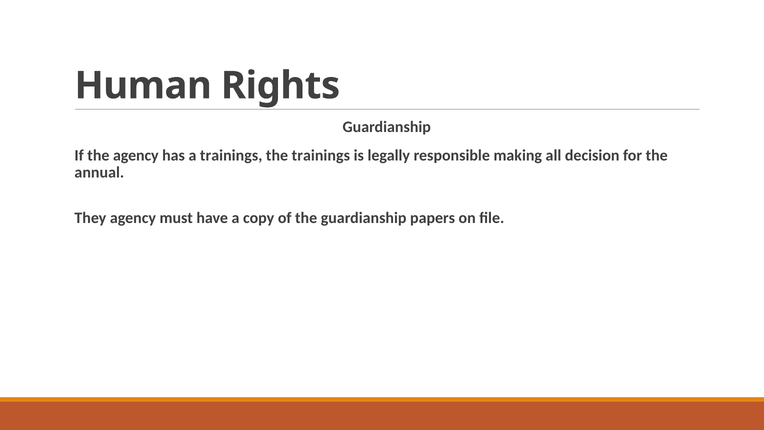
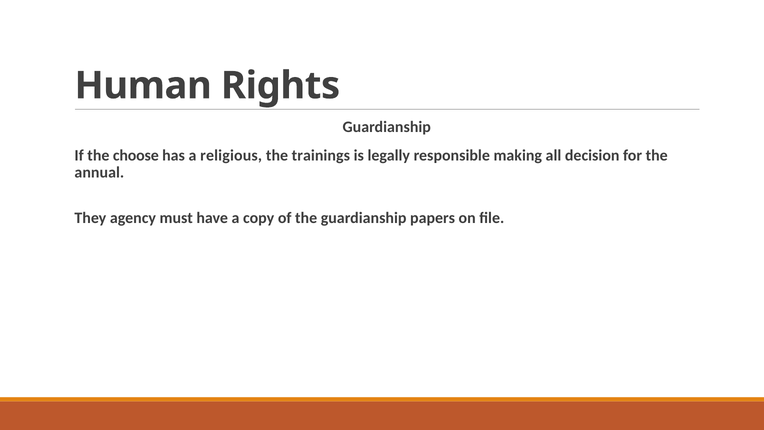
the agency: agency -> choose
a trainings: trainings -> religious
